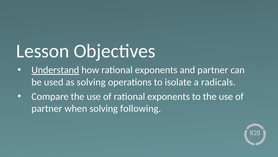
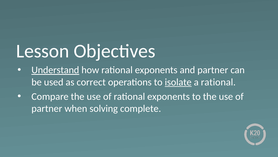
as solving: solving -> correct
isolate underline: none -> present
a radicals: radicals -> rational
following: following -> complete
